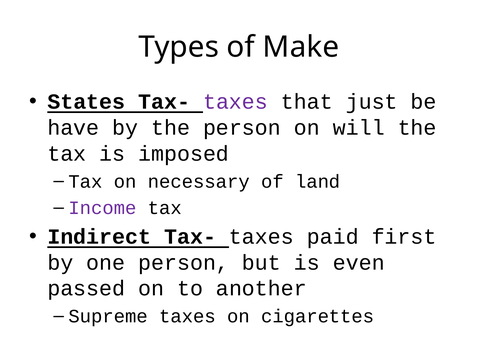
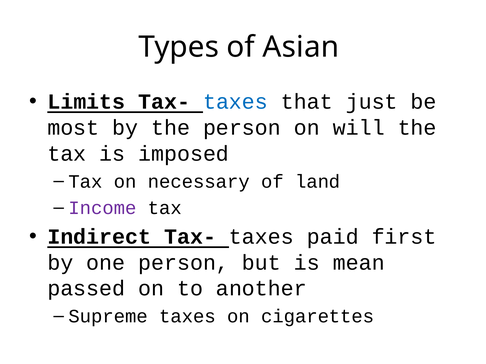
Make: Make -> Asian
States: States -> Limits
taxes at (235, 102) colour: purple -> blue
have: have -> most
even: even -> mean
